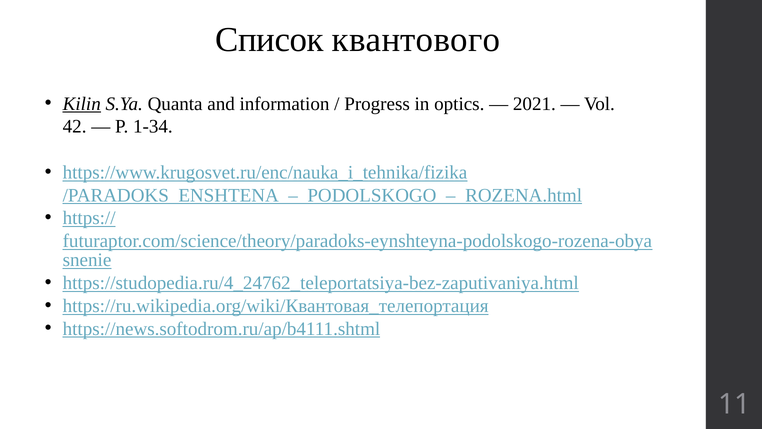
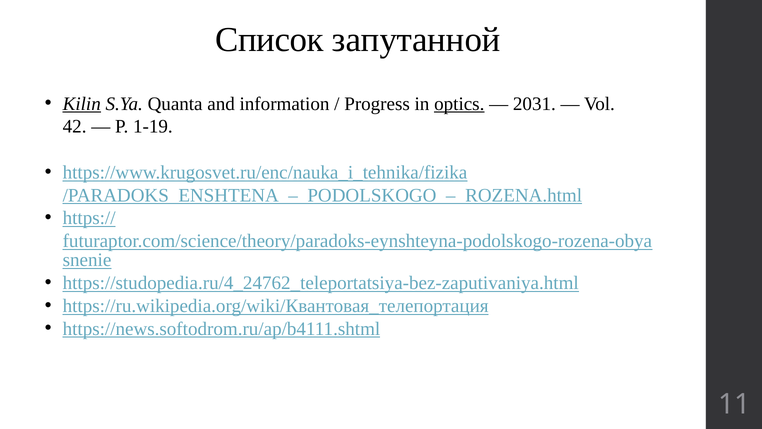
квантового: квантового -> запутанной
optics underline: none -> present
2021: 2021 -> 2031
1-34: 1-34 -> 1-19
